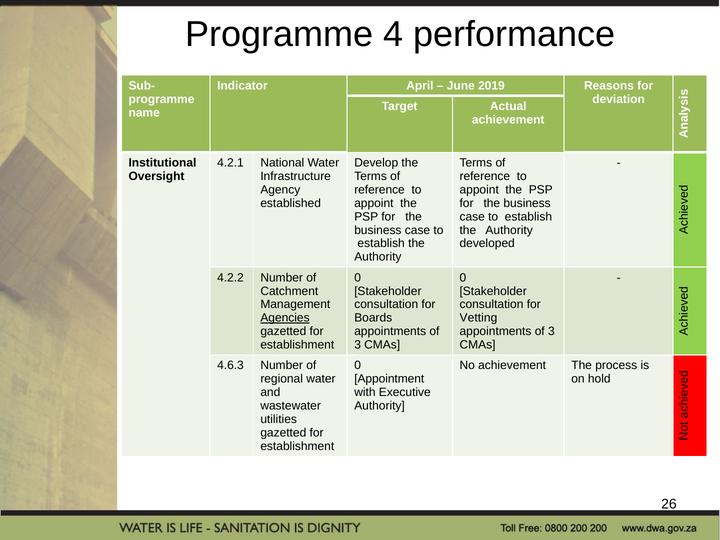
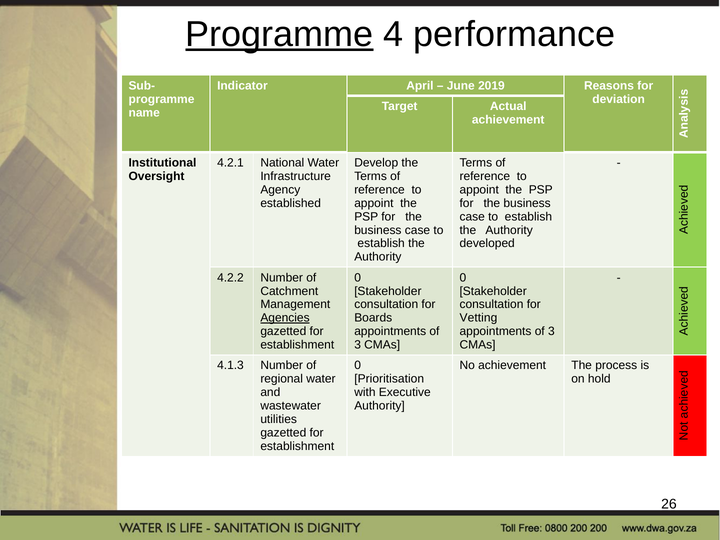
Programme at (279, 34) underline: none -> present
4.6.3: 4.6.3 -> 4.1.3
Appointment: Appointment -> Prioritisation
